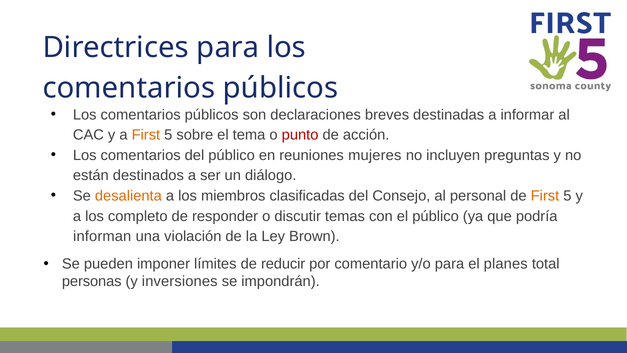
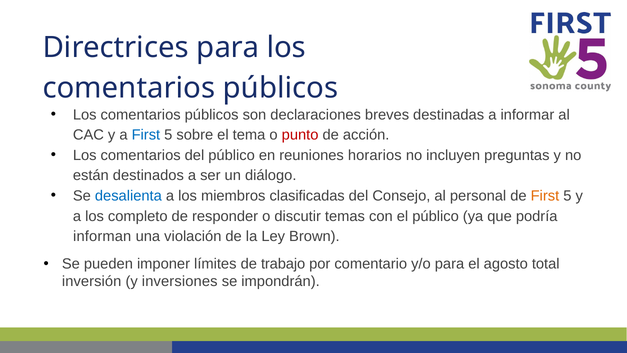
First at (146, 135) colour: orange -> blue
mujeres: mujeres -> horarios
desalienta colour: orange -> blue
reducir: reducir -> trabajo
planes: planes -> agosto
personas: personas -> inversión
